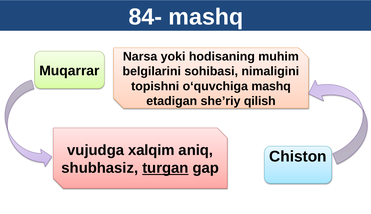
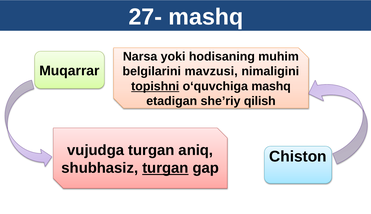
84-: 84- -> 27-
sohibasi: sohibasi -> mavzusi
topishni underline: none -> present
vujudga xalqim: xalqim -> turgan
